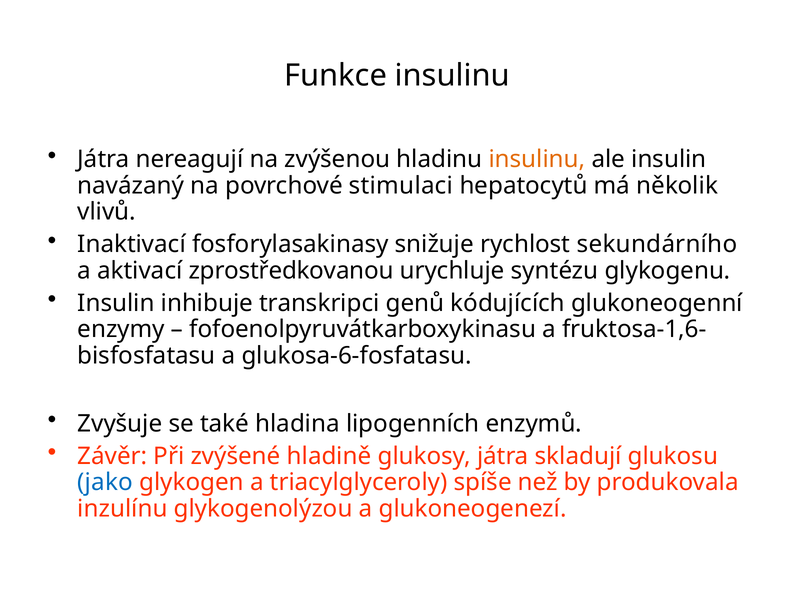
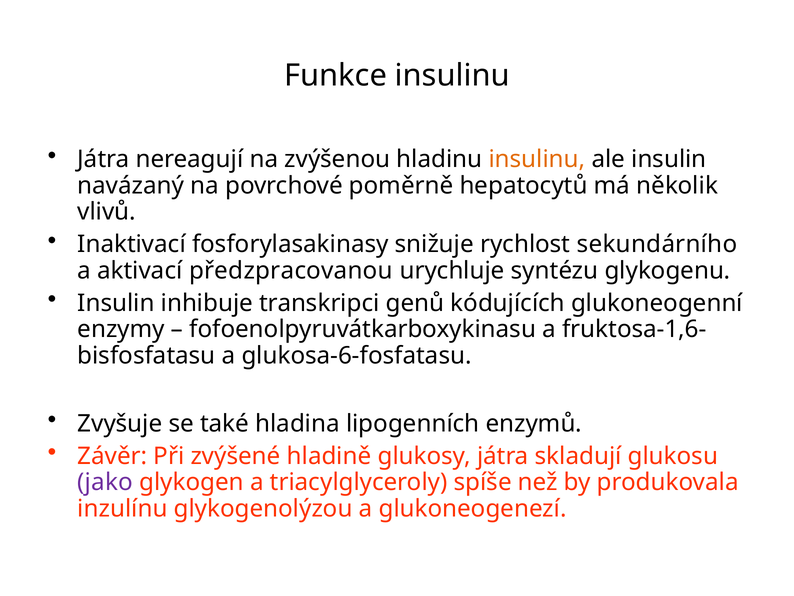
stimulaci: stimulaci -> poměrně
zprostředkovanou: zprostředkovanou -> předzpracovanou
jako colour: blue -> purple
